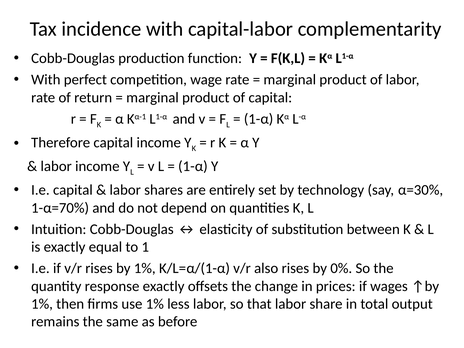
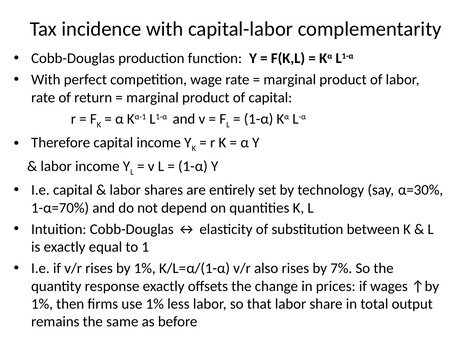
0%: 0% -> 7%
